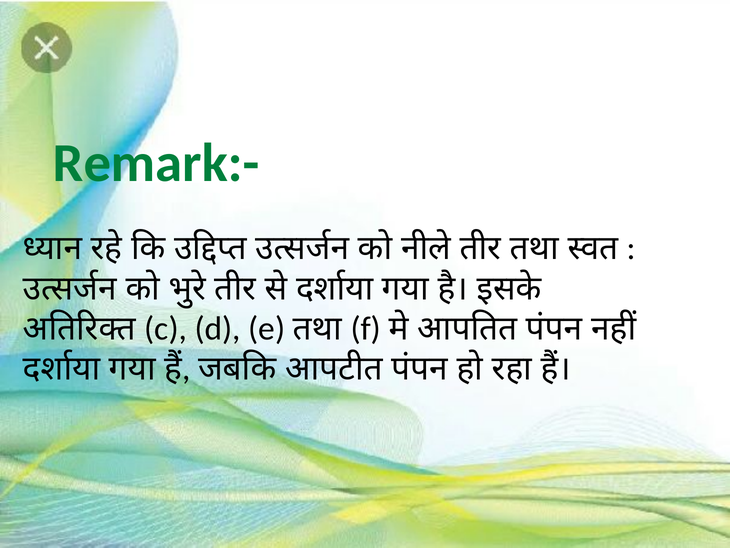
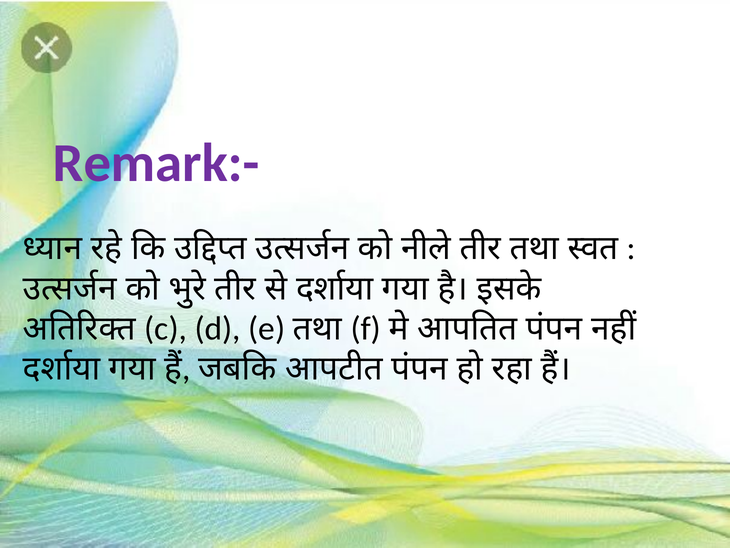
Remark:- colour: green -> purple
